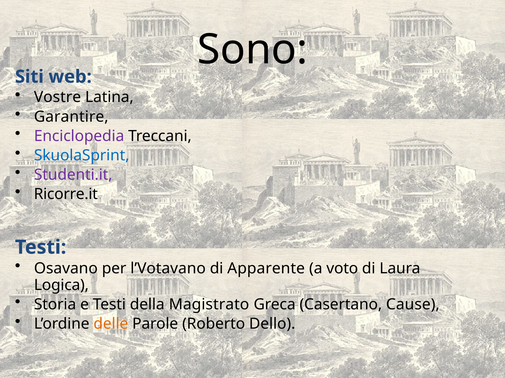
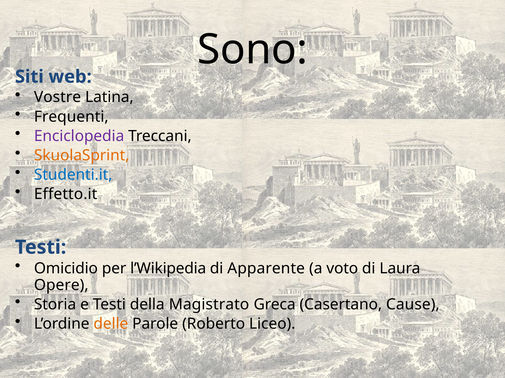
Garantire: Garantire -> Frequenti
SkuolaSprint colour: blue -> orange
Studenti.it colour: purple -> blue
Ricorre.it: Ricorre.it -> Effetto.it
Osavano: Osavano -> Omicidio
l’Votavano: l’Votavano -> l’Wikipedia
Logica: Logica -> Opere
Dello: Dello -> Liceo
